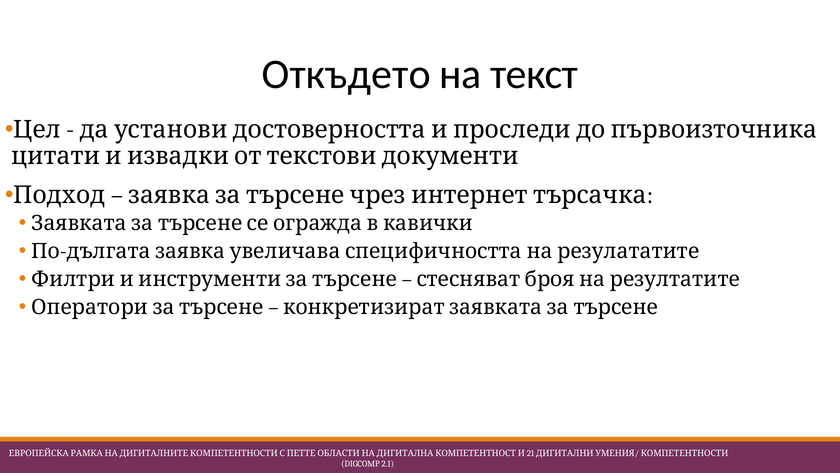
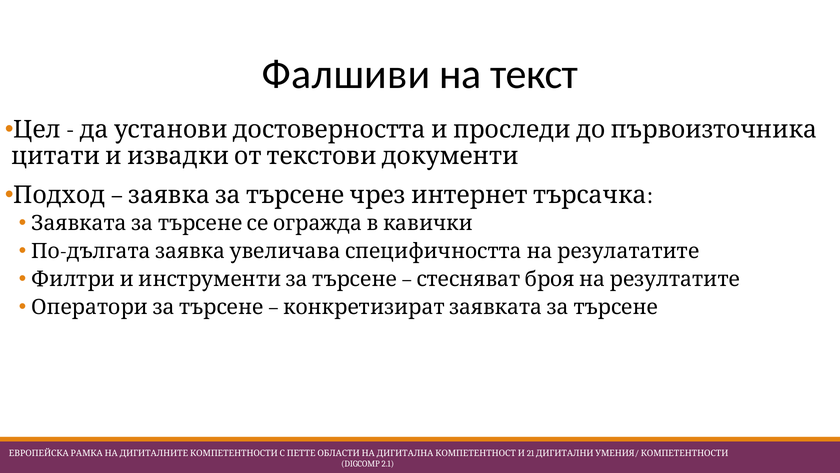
Откъдето: Откъдето -> Фалшиви
